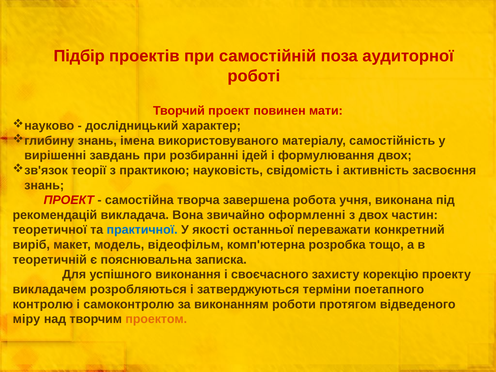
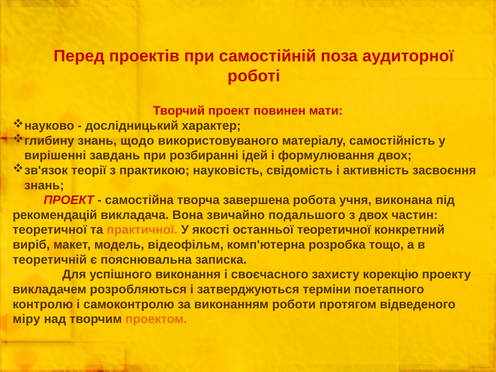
Підбір: Підбір -> Перед
імена: імена -> щодо
оформленні: оформленні -> подальшого
практичної colour: blue -> orange
останньої переважати: переважати -> теоретичної
